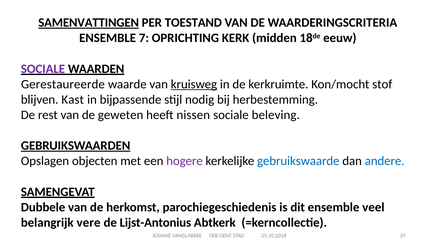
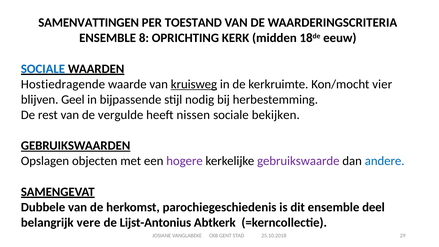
SAMENVATTINGEN underline: present -> none
7: 7 -> 8
SOCIALE at (43, 69) colour: purple -> blue
Gerestaureerde: Gerestaureerde -> Hostiedragende
stof: stof -> vier
Kast: Kast -> Geel
geweten: geweten -> vergulde
beleving: beleving -> bekijken
gebruikswaarde colour: blue -> purple
veel: veel -> deel
